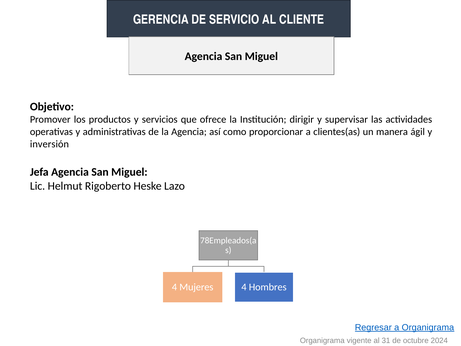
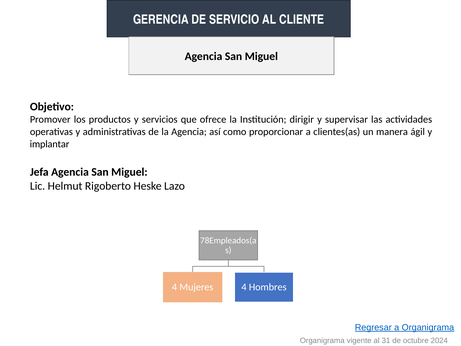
inversión: inversión -> implantar
